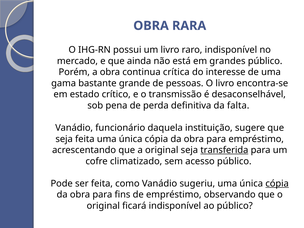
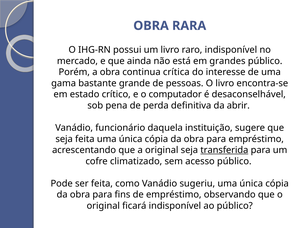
transmissão: transmissão -> computador
falta: falta -> abrir
cópia at (277, 184) underline: present -> none
